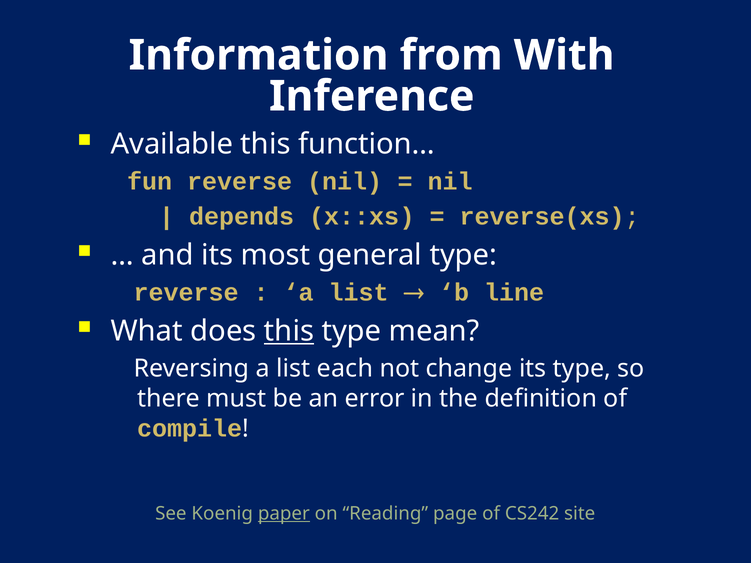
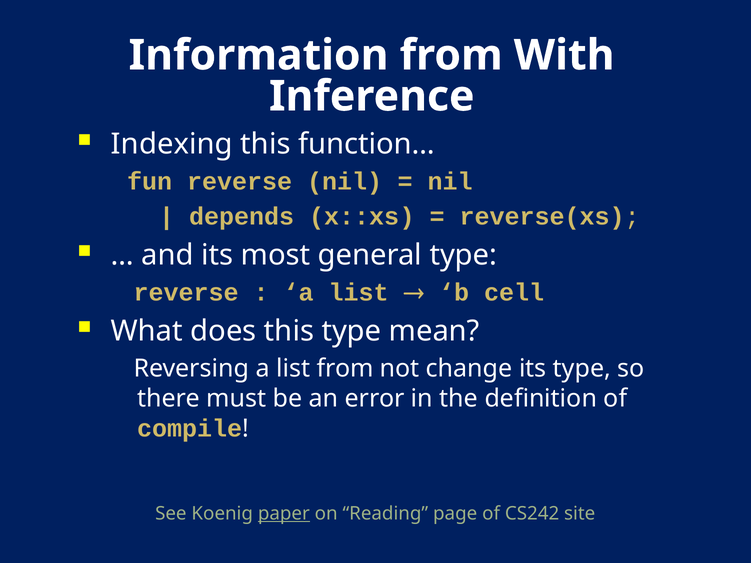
Available: Available -> Indexing
line: line -> cell
this at (289, 331) underline: present -> none
list each: each -> from
